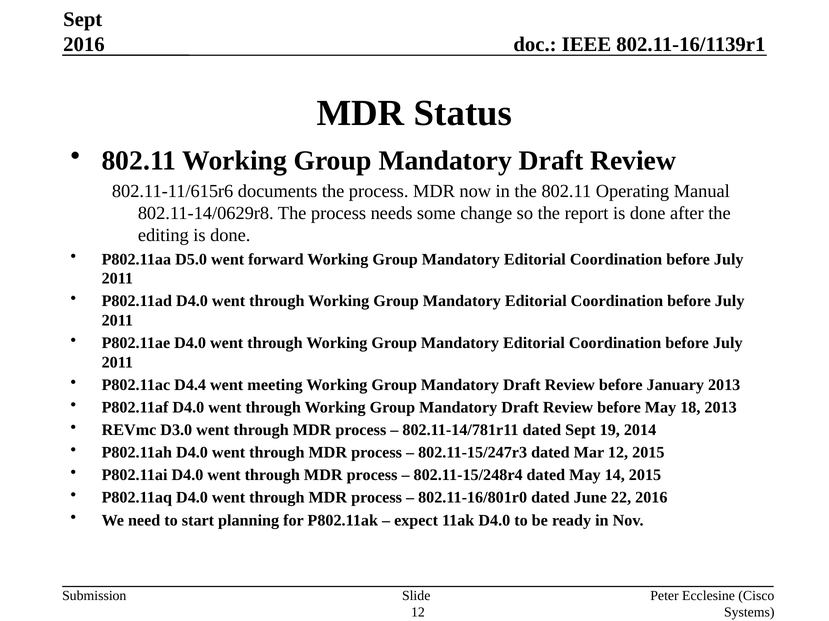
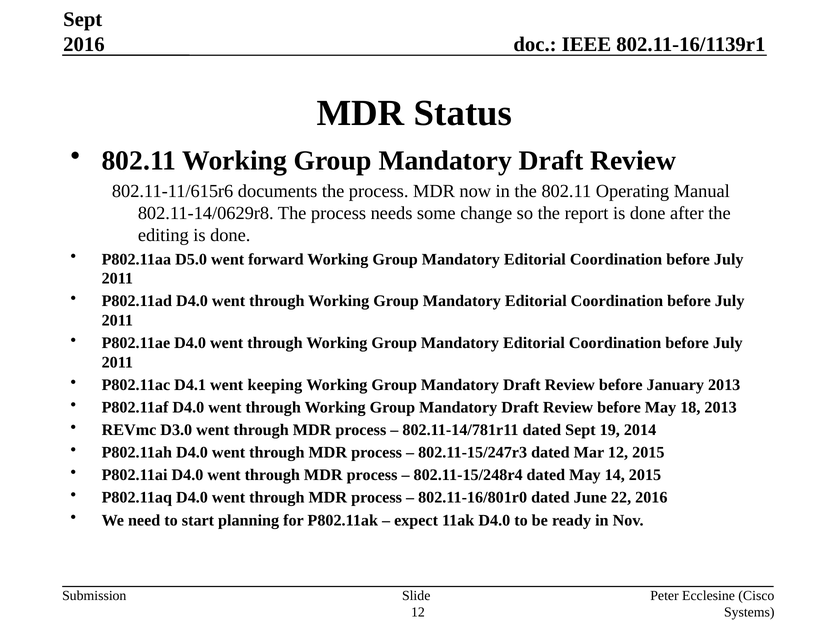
D4.4: D4.4 -> D4.1
meeting: meeting -> keeping
